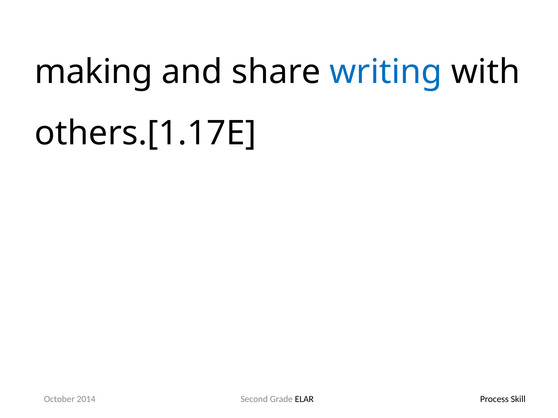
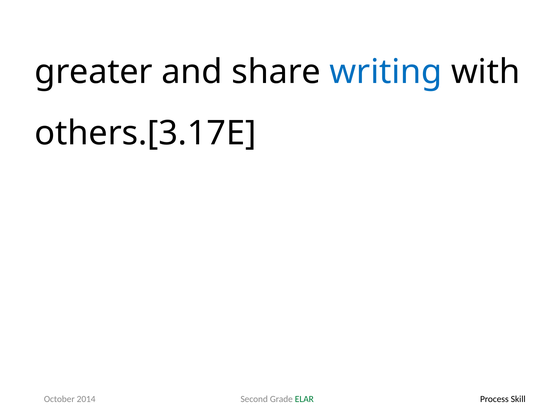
making: making -> greater
others.[1.17E: others.[1.17E -> others.[3.17E
ELAR colour: black -> green
